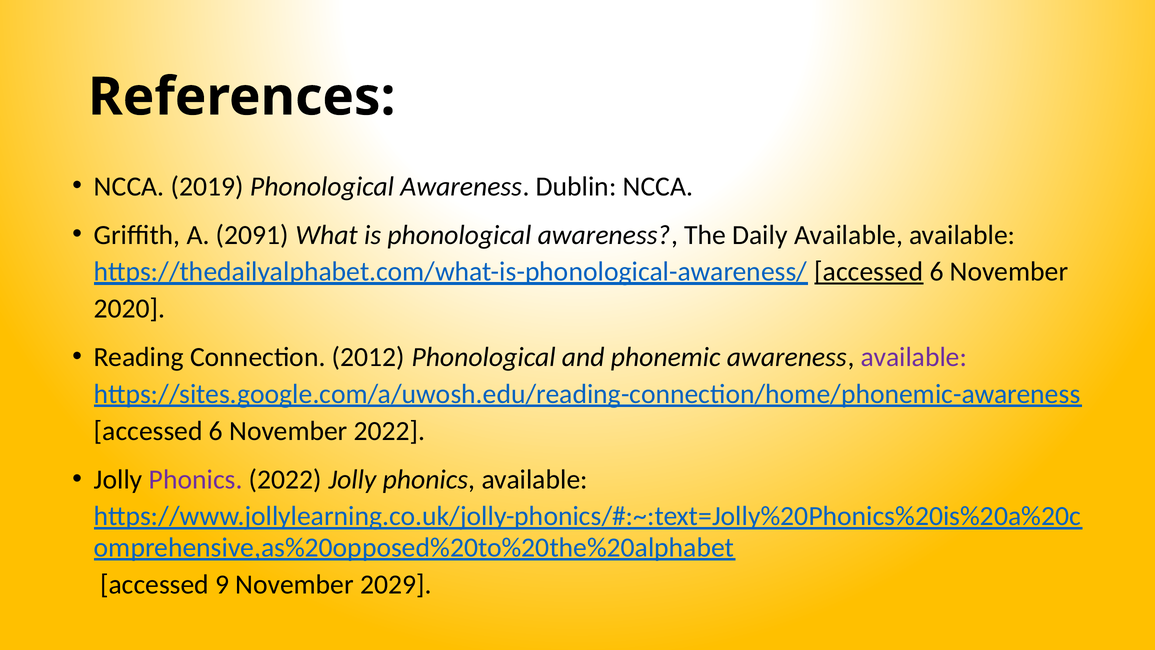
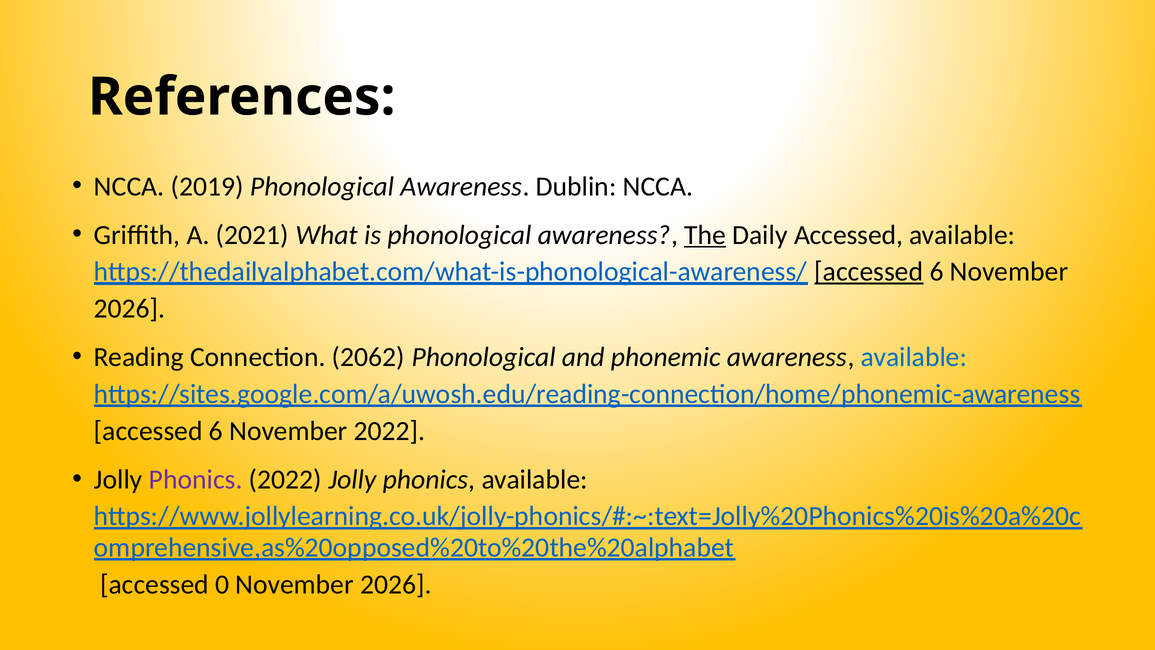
2091: 2091 -> 2021
The underline: none -> present
Daily Available: Available -> Accessed
2020 at (130, 309): 2020 -> 2026
2012: 2012 -> 2062
available at (914, 357) colour: purple -> blue
9: 9 -> 0
2029 at (396, 584): 2029 -> 2026
